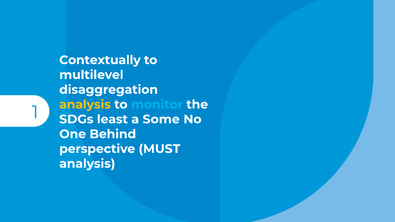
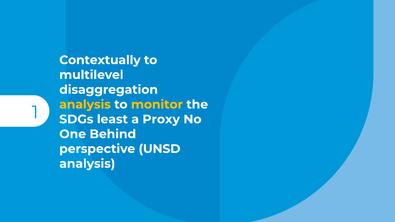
monitor colour: light blue -> yellow
Some: Some -> Proxy
MUST: MUST -> UNSD
